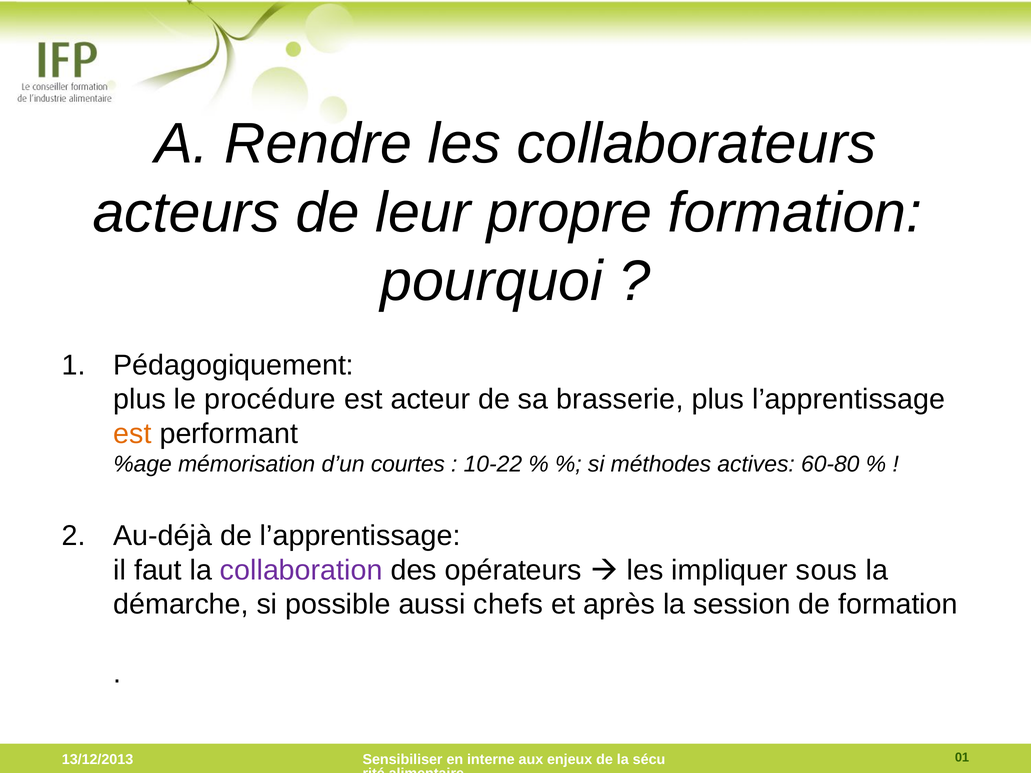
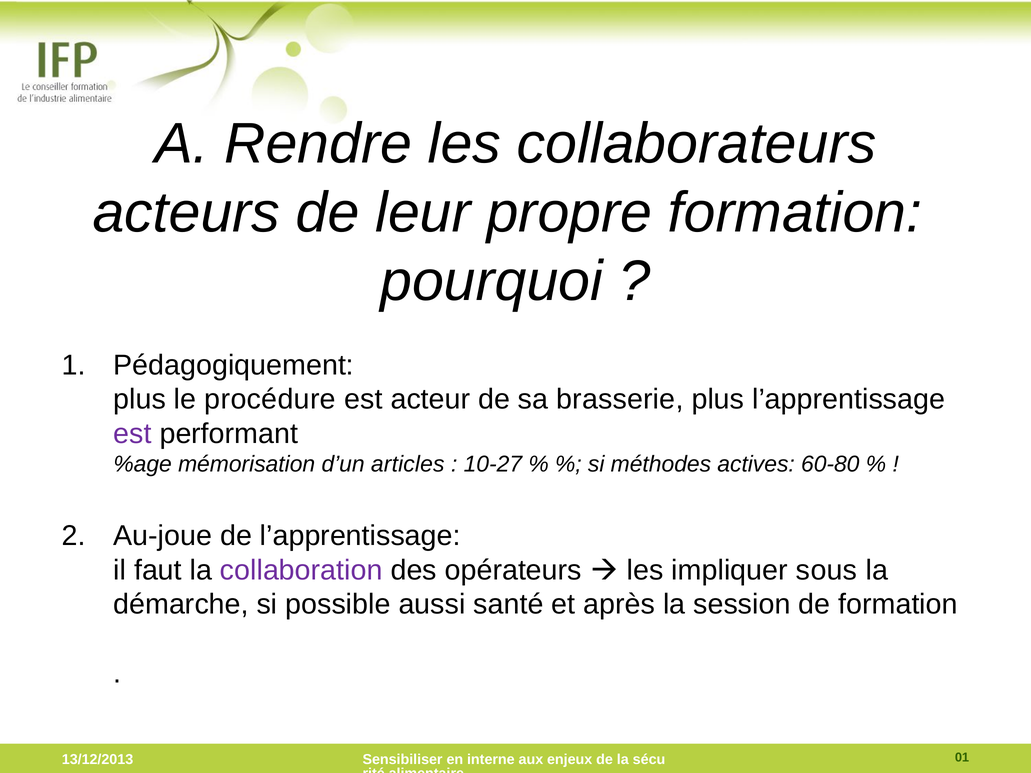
est at (133, 434) colour: orange -> purple
courtes: courtes -> articles
10-22: 10-22 -> 10-27
Au-déjà: Au-déjà -> Au-joue
chefs: chefs -> santé
